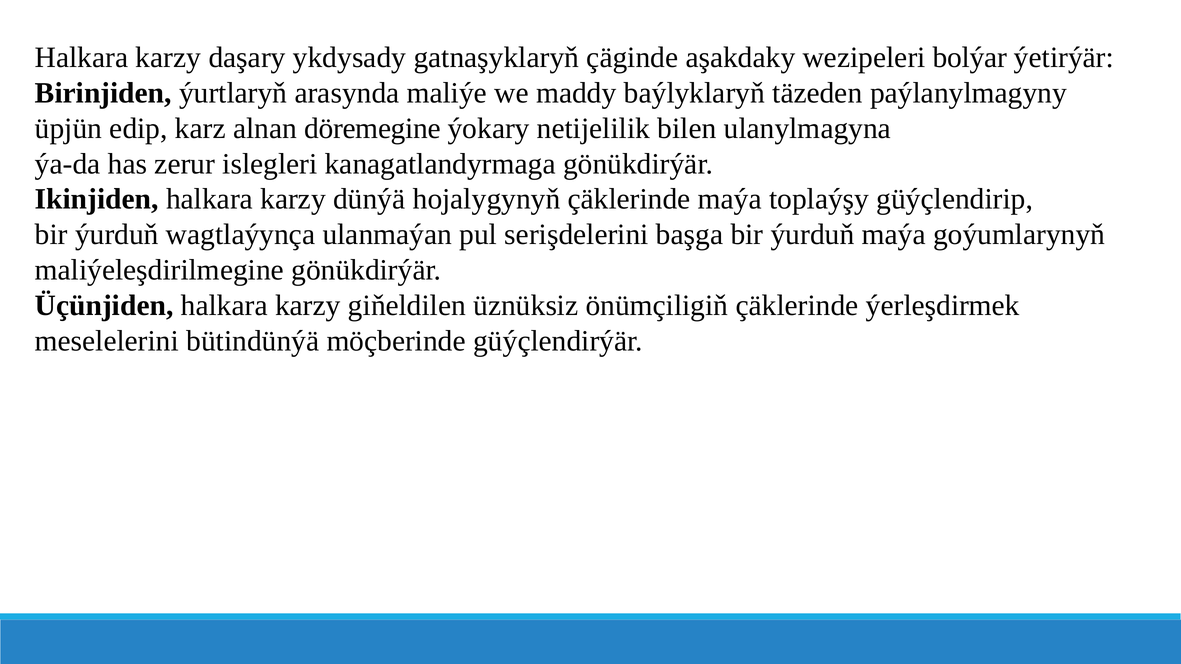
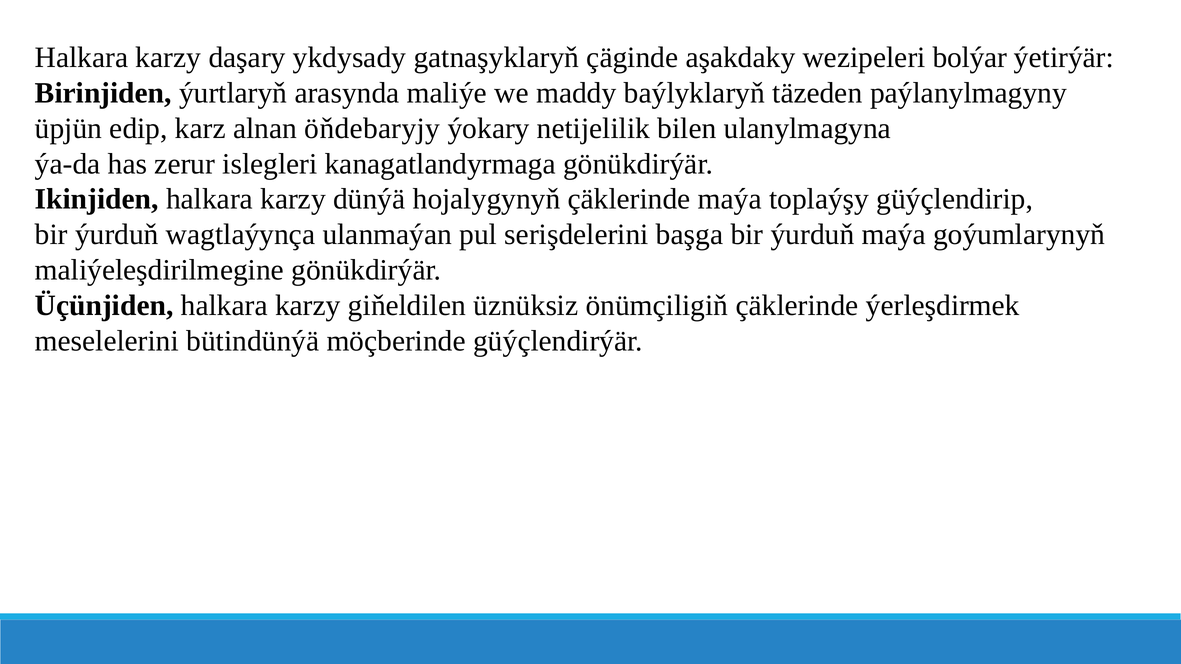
döremegine: döremegine -> öňdebaryjy
